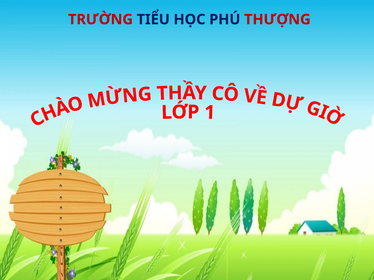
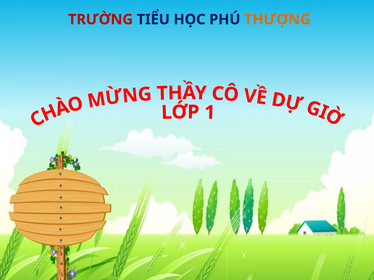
THƯỢNG colour: red -> orange
